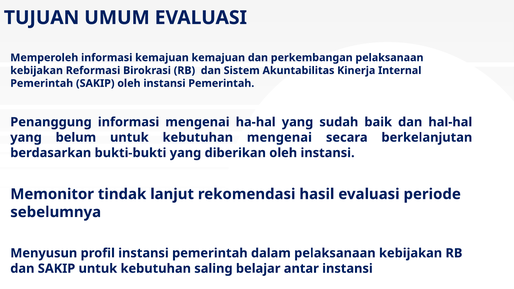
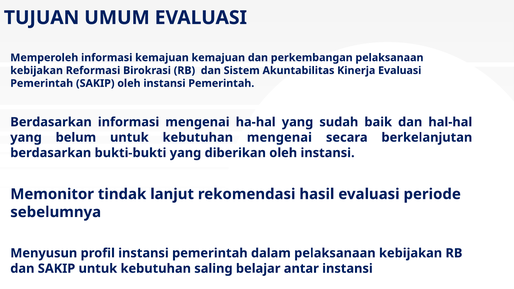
Kinerja Internal: Internal -> Evaluasi
Penanggung at (51, 122): Penanggung -> Berdasarkan
